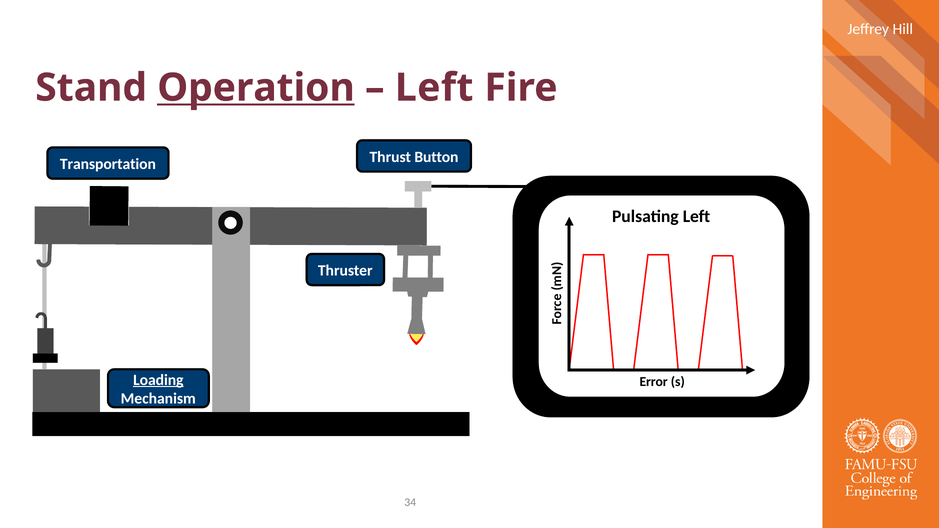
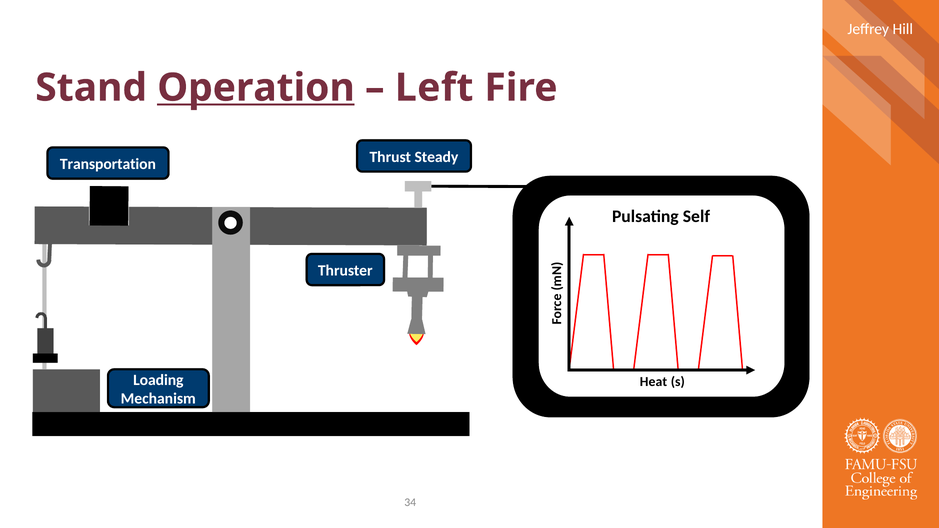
Button: Button -> Steady
Pulsating Left: Left -> Self
Loading underline: present -> none
Error: Error -> Heat
